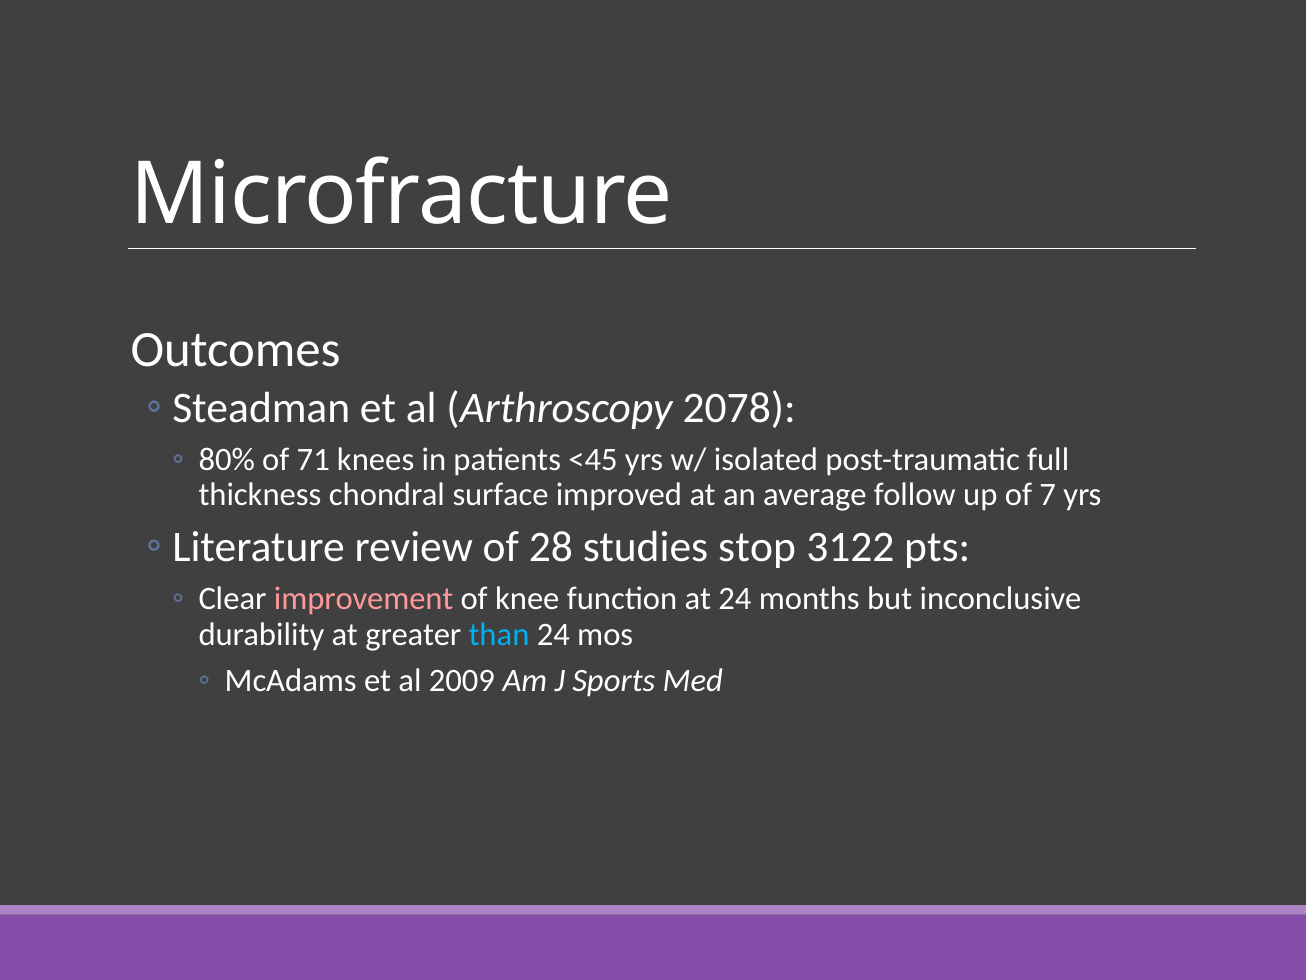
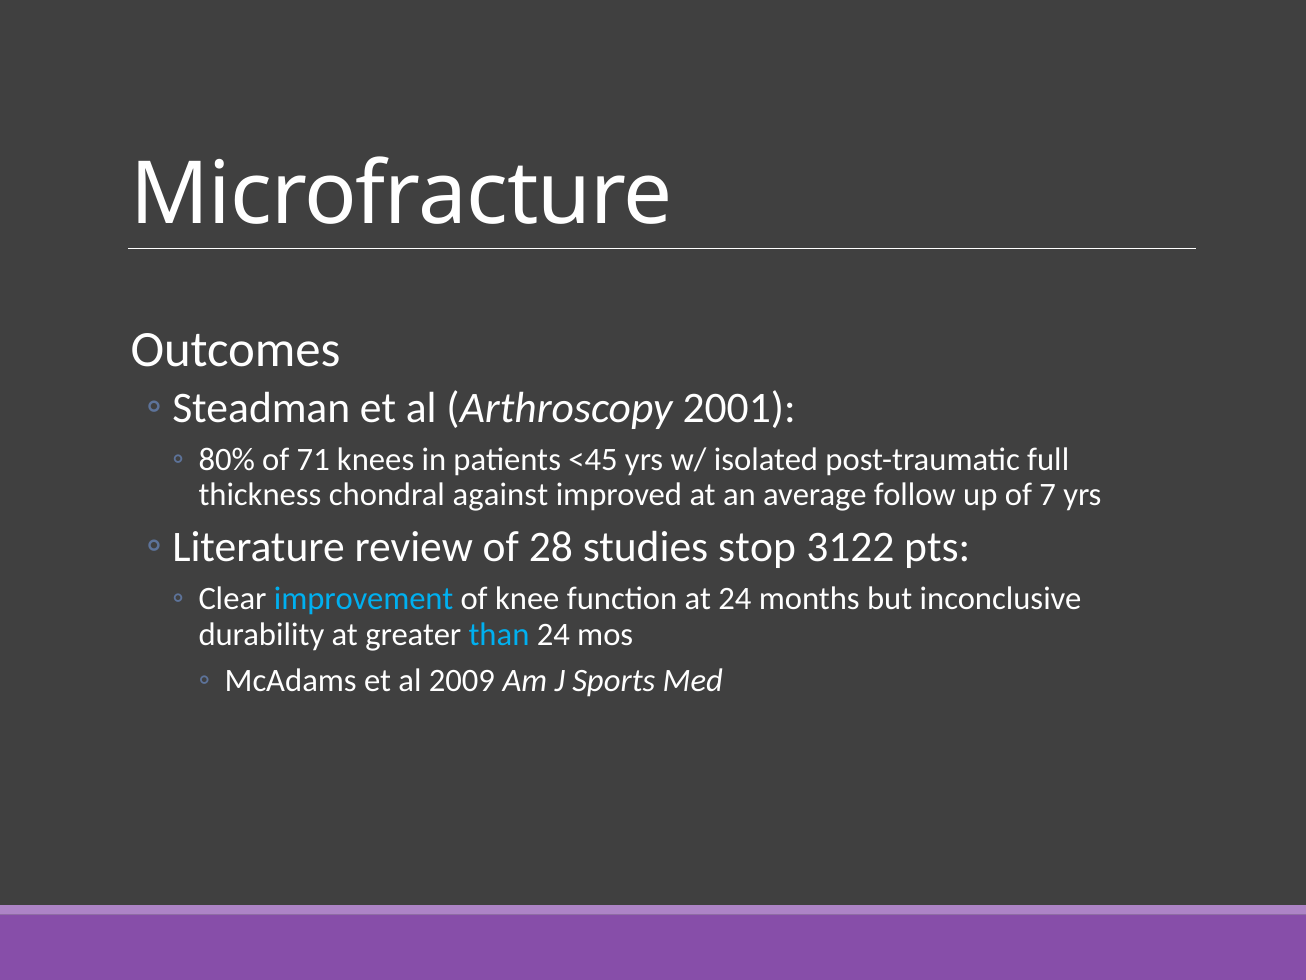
2078: 2078 -> 2001
surface: surface -> against
improvement colour: pink -> light blue
